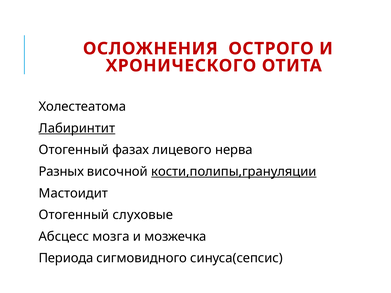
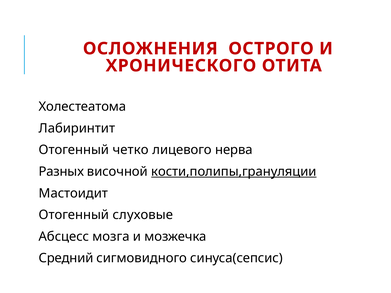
Лабиринтит underline: present -> none
фазах: фазах -> четко
Периода: Периода -> Средний
